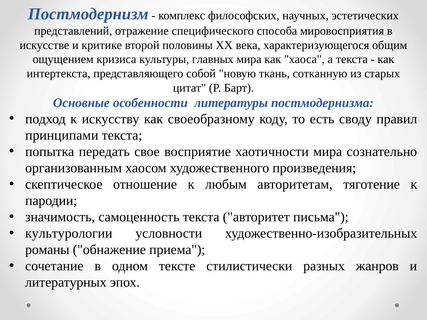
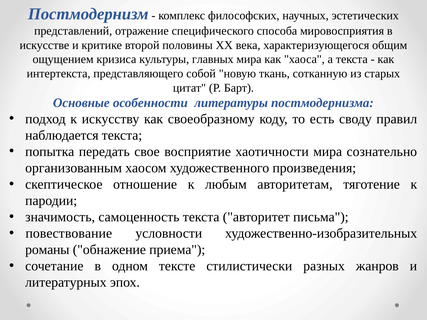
принципами: принципами -> наблюдается
культурологии: культурологии -> повествование
